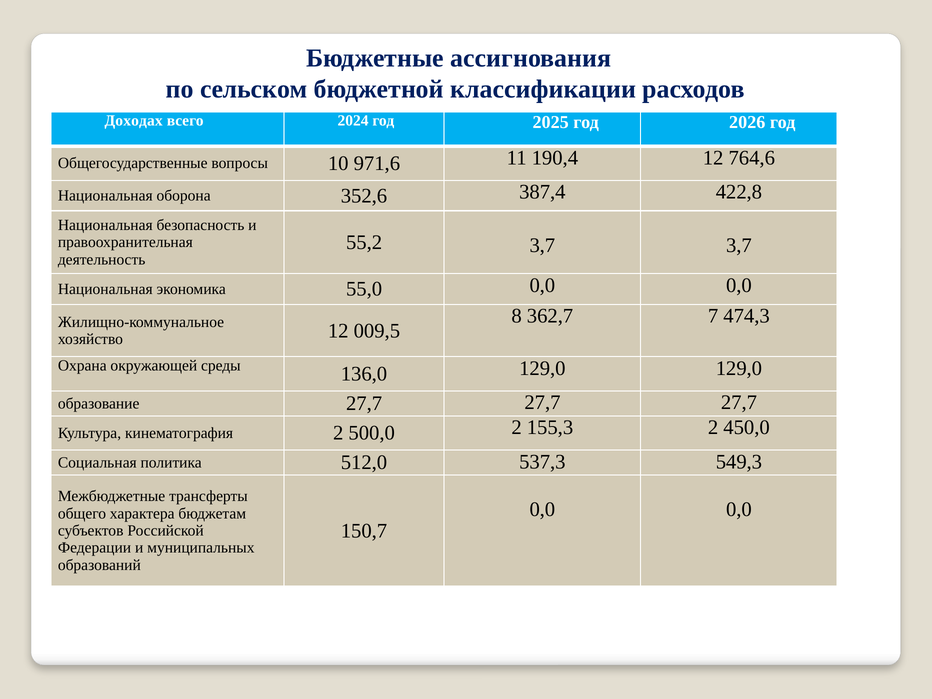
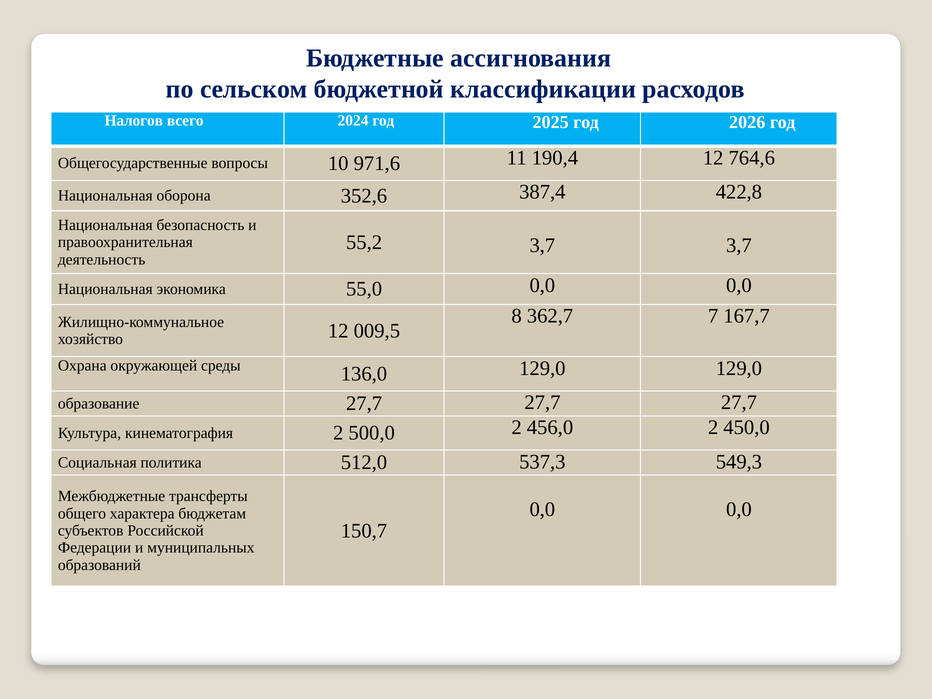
Доходах: Доходах -> Налогов
474,3: 474,3 -> 167,7
155,3: 155,3 -> 456,0
